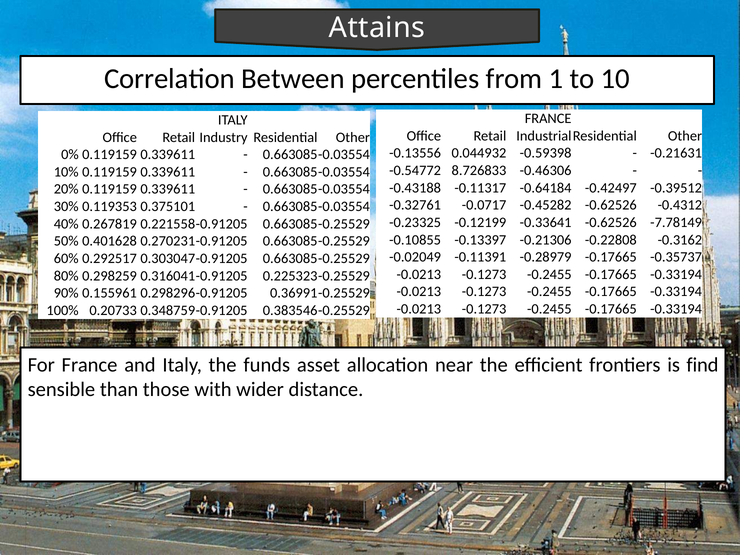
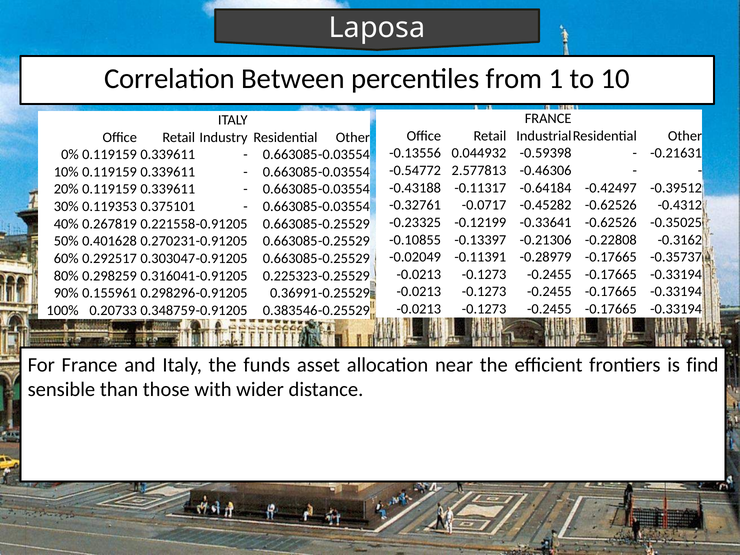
Attains: Attains -> Laposa
8.726833: 8.726833 -> 2.577813
-7.78149: -7.78149 -> -0.35025
